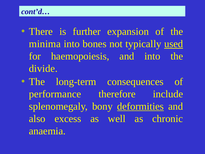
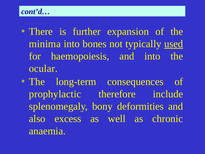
divide: divide -> ocular
performance: performance -> prophylactic
deformities underline: present -> none
